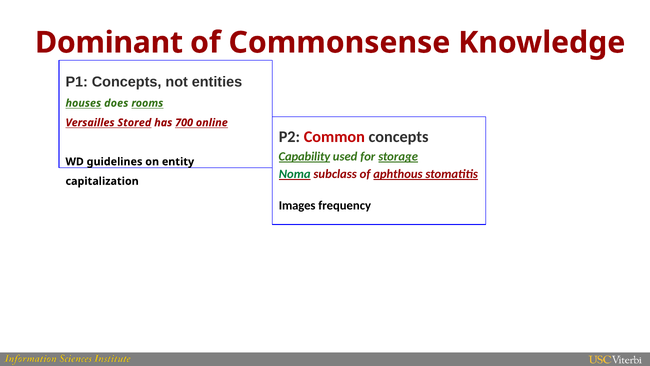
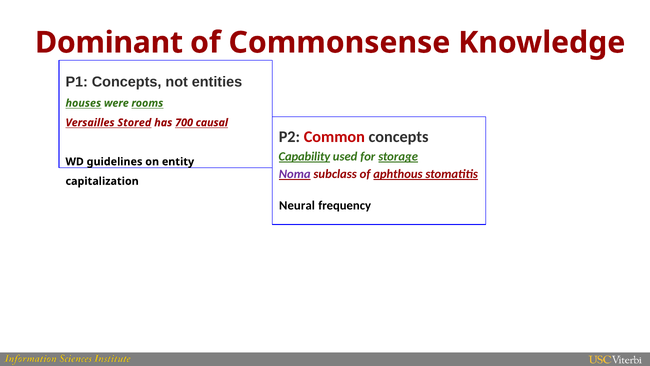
does: does -> were
online: online -> causal
Noma colour: green -> purple
Images: Images -> Neural
